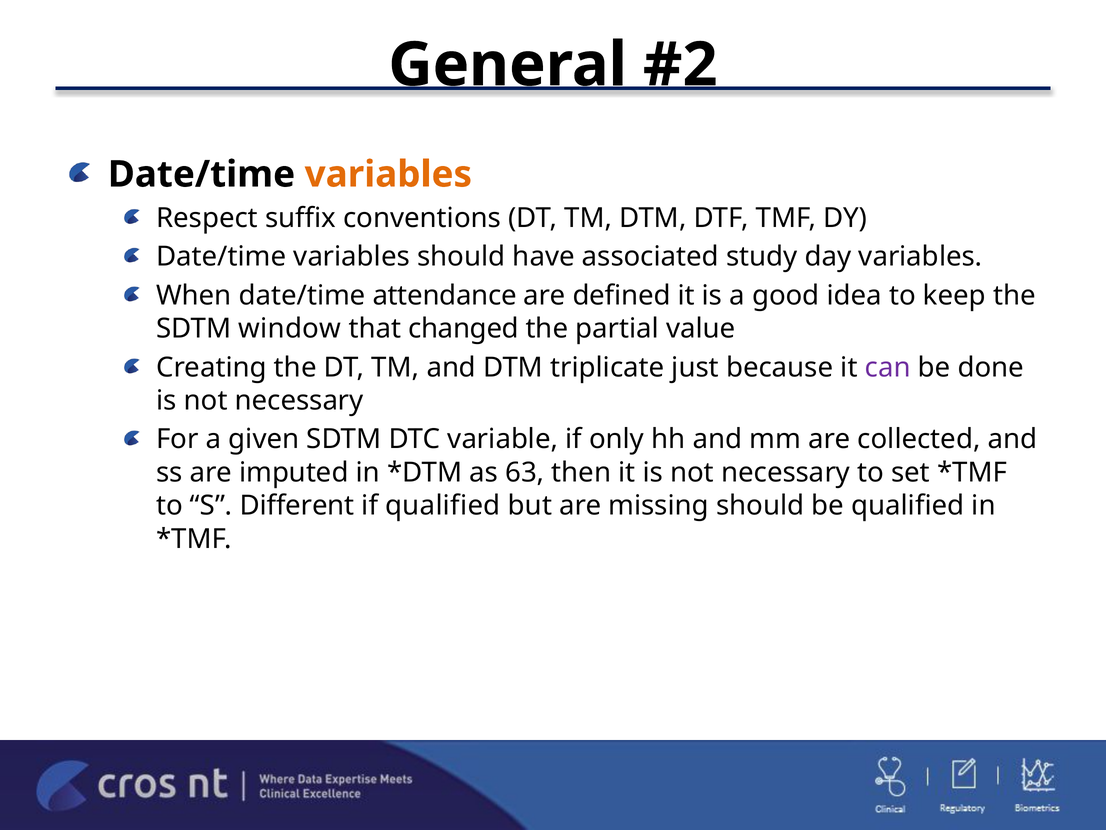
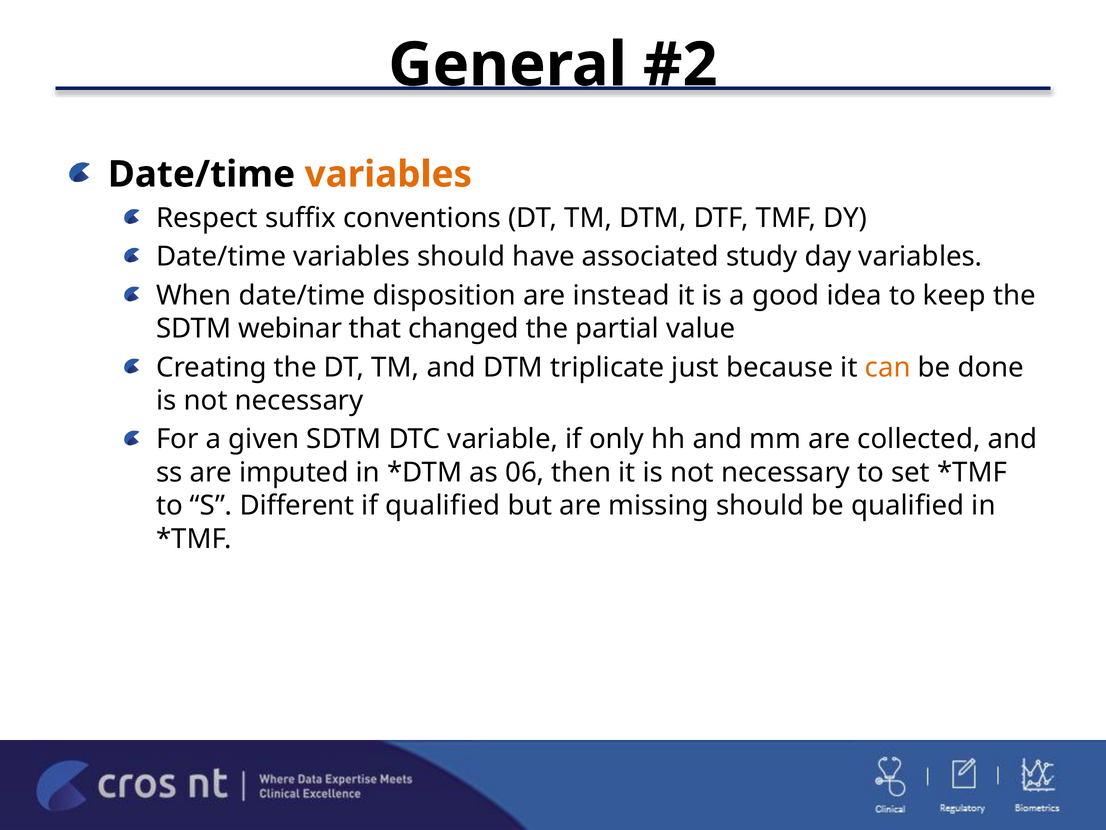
attendance: attendance -> disposition
defined: defined -> instead
window: window -> webinar
can colour: purple -> orange
63: 63 -> 06
